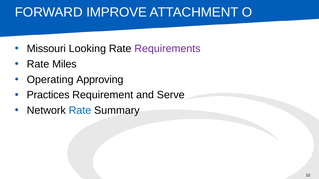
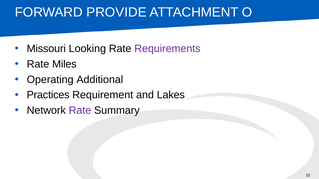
IMPROVE: IMPROVE -> PROVIDE
Approving: Approving -> Additional
Serve: Serve -> Lakes
Rate at (80, 111) colour: blue -> purple
